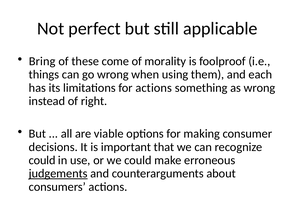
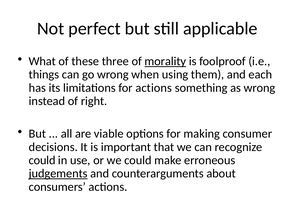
Bring: Bring -> What
come: come -> three
morality underline: none -> present
